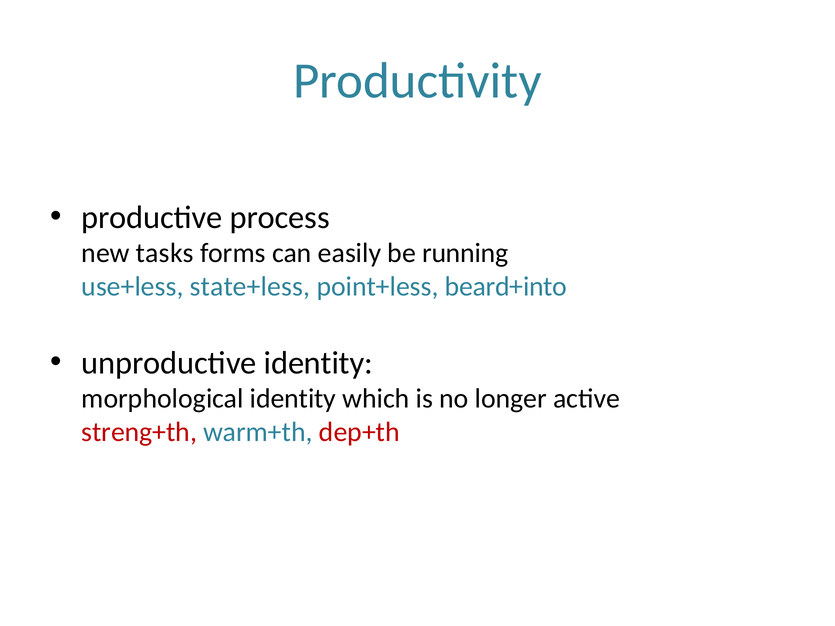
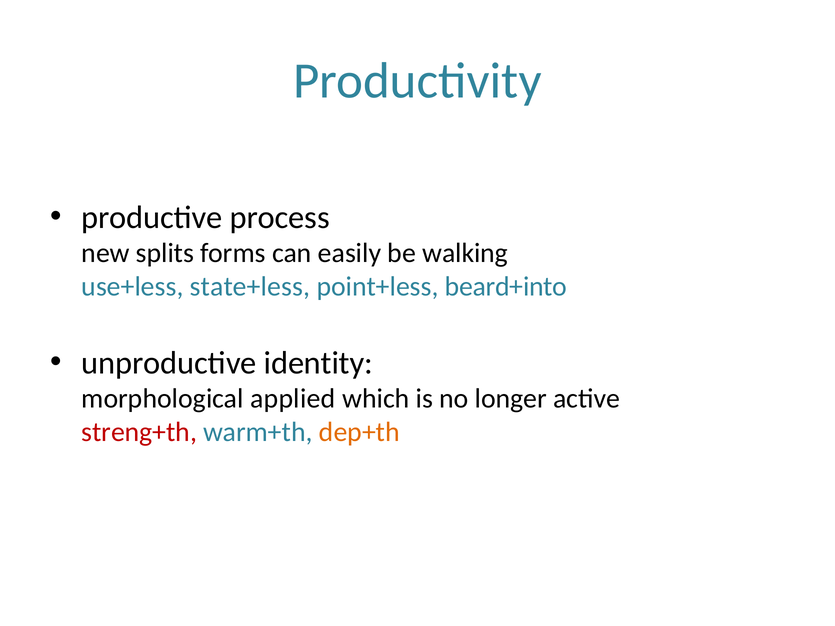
tasks: tasks -> splits
running: running -> walking
morphological identity: identity -> applied
dep+th colour: red -> orange
